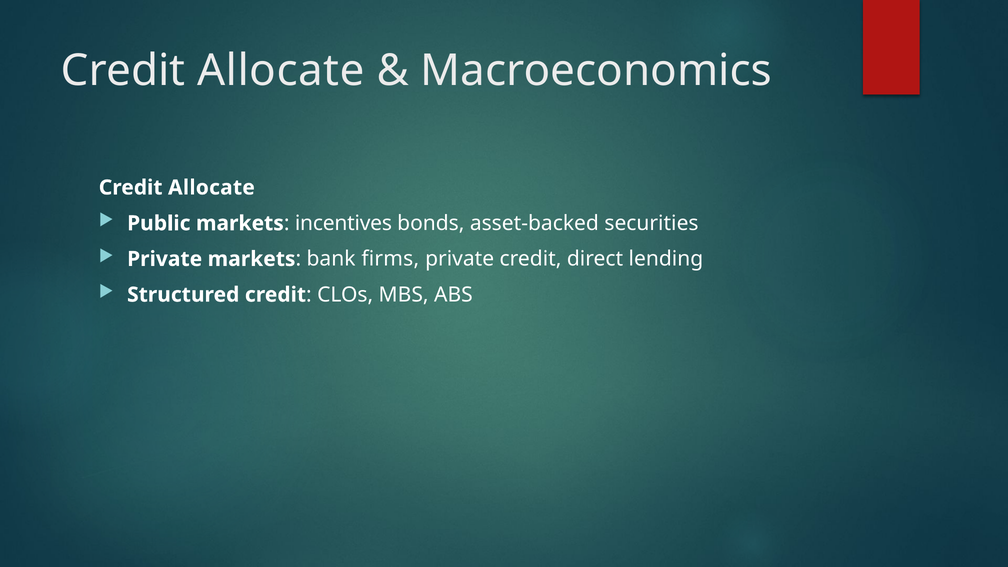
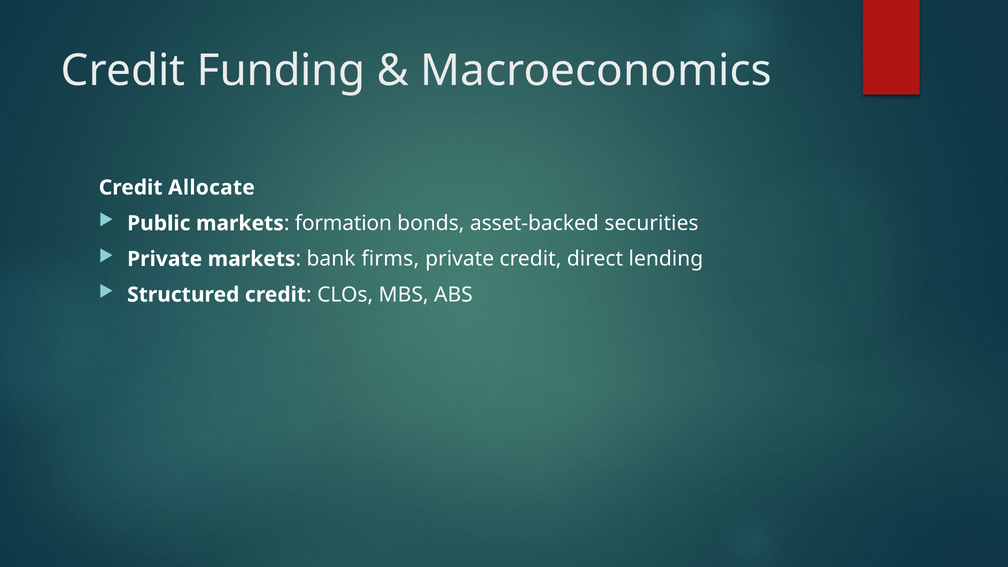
Allocate at (281, 71): Allocate -> Funding
incentives: incentives -> formation
